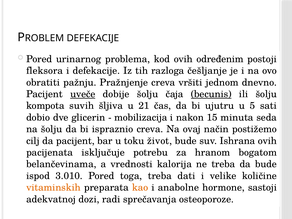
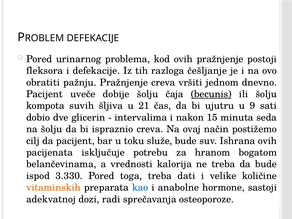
ovih određenim: određenim -> pražnjenje
uveče underline: present -> none
5: 5 -> 9
mobilizacija: mobilizacija -> intervalima
život: život -> služe
3.010: 3.010 -> 3.330
kao colour: orange -> blue
